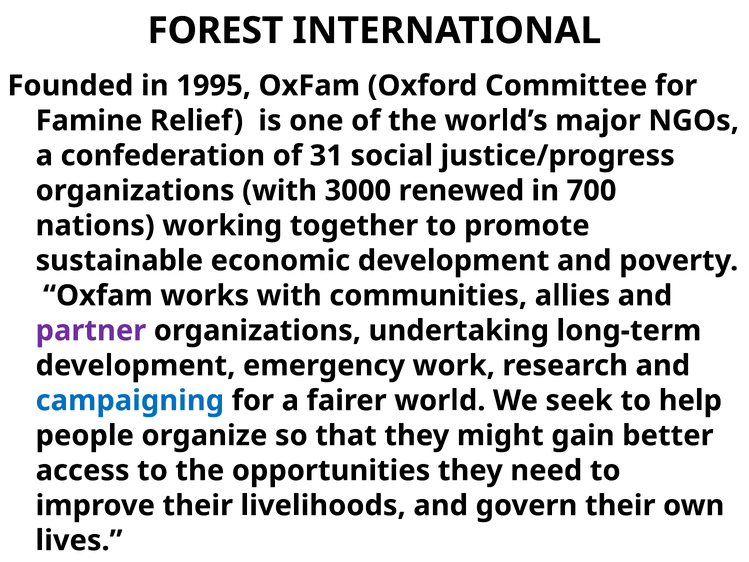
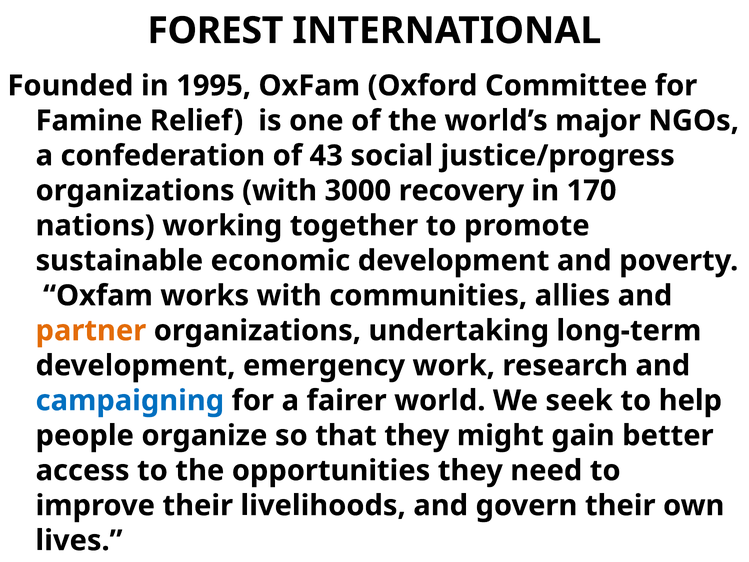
31: 31 -> 43
renewed: renewed -> recovery
700: 700 -> 170
partner colour: purple -> orange
